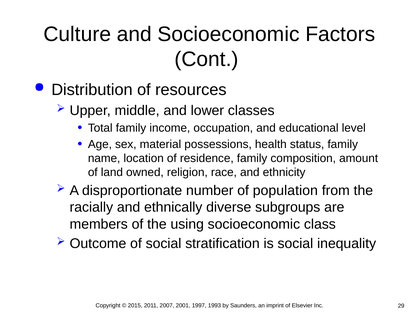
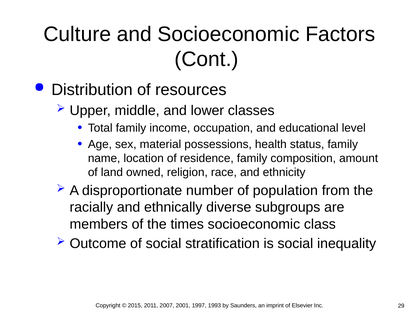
using: using -> times
